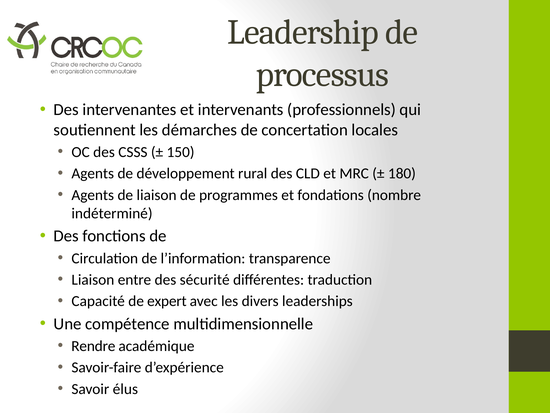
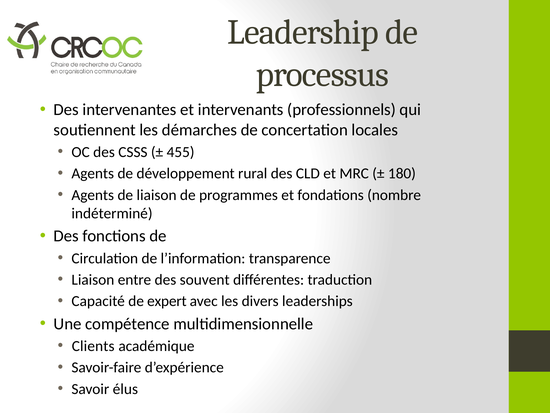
150: 150 -> 455
sécurité: sécurité -> souvent
Rendre: Rendre -> Clients
